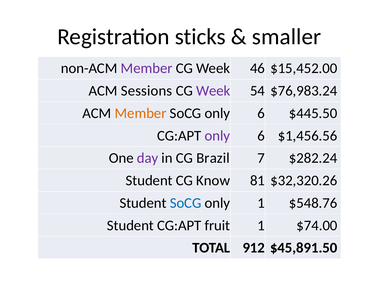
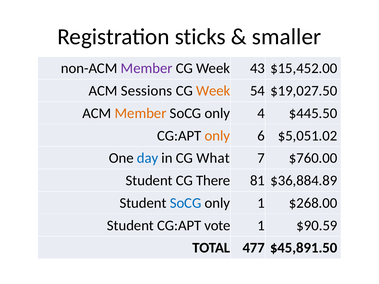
46: 46 -> 43
Week at (213, 91) colour: purple -> orange
$76,983.24: $76,983.24 -> $19,027.50
SoCG only 6: 6 -> 4
only at (217, 136) colour: purple -> orange
$1,456.56: $1,456.56 -> $5,051.02
day colour: purple -> blue
Brazil: Brazil -> What
$282.24: $282.24 -> $760.00
Know: Know -> There
$32,320.26: $32,320.26 -> $36,884.89
$548.76: $548.76 -> $268.00
fruit: fruit -> vote
$74.00: $74.00 -> $90.59
912: 912 -> 477
